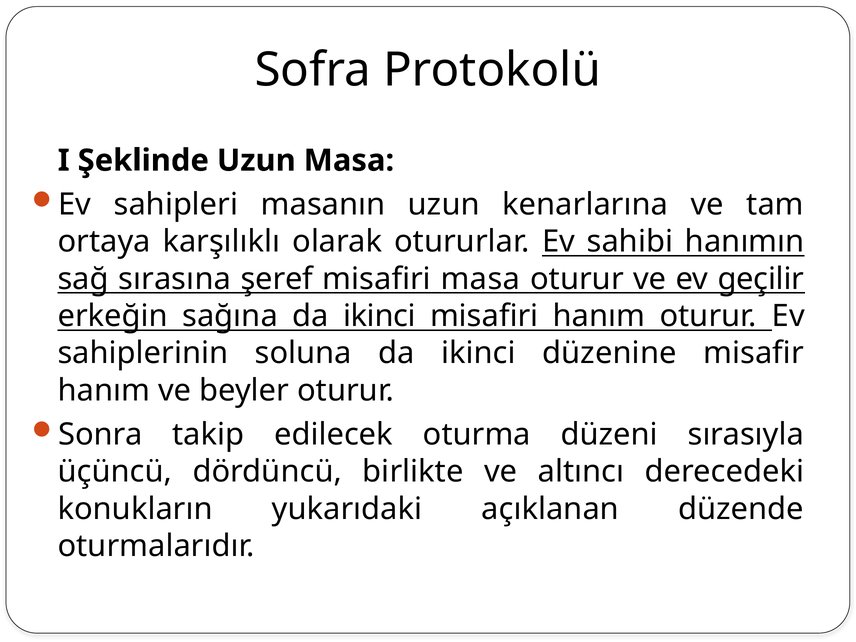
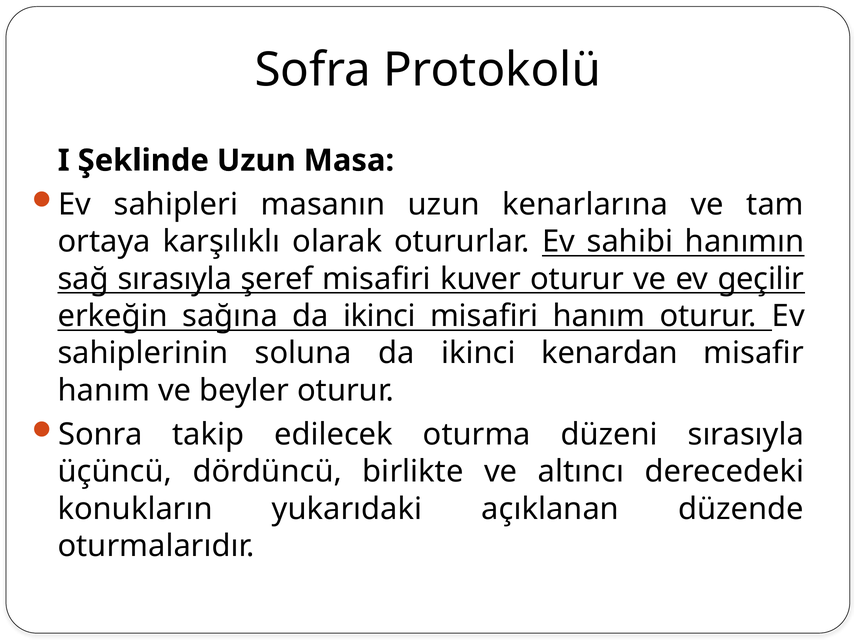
sağ sırasına: sırasına -> sırasıyla
misafiri masa: masa -> kuver
düzenine: düzenine -> kenardan
